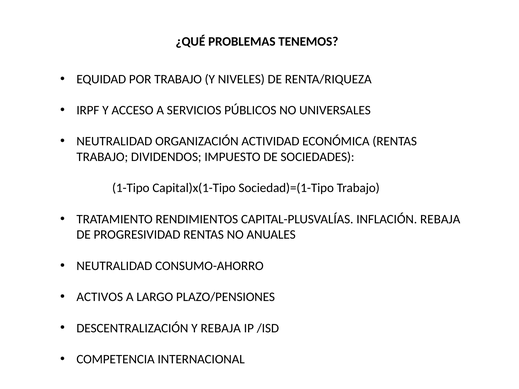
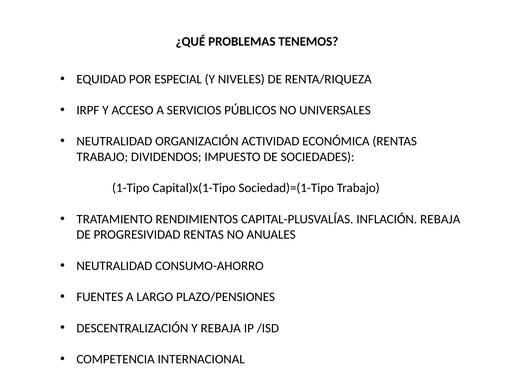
POR TRABAJO: TRABAJO -> ESPECIAL
ACTIVOS: ACTIVOS -> FUENTES
